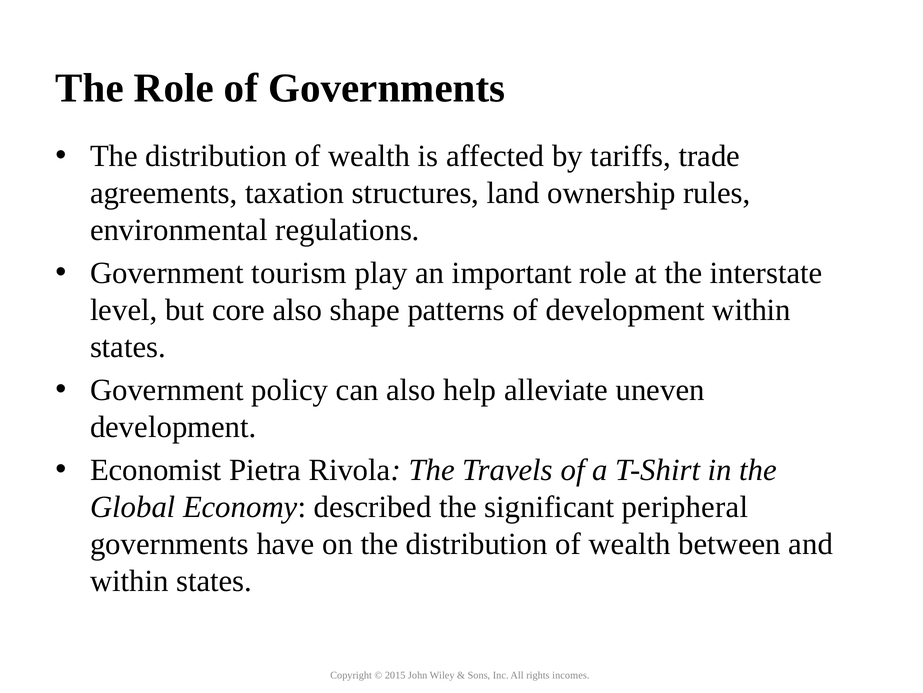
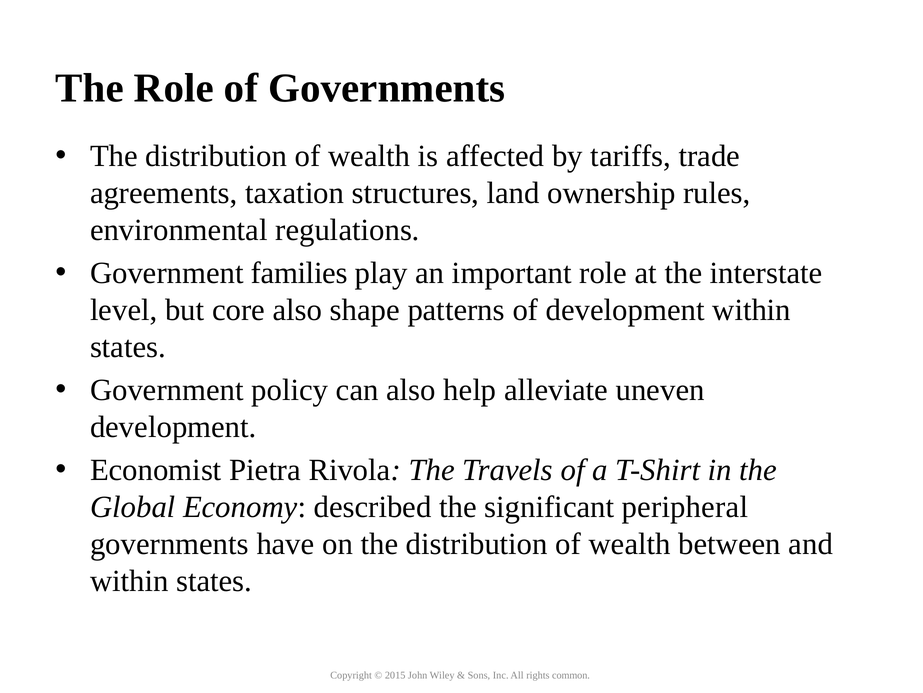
tourism: tourism -> families
incomes: incomes -> common
